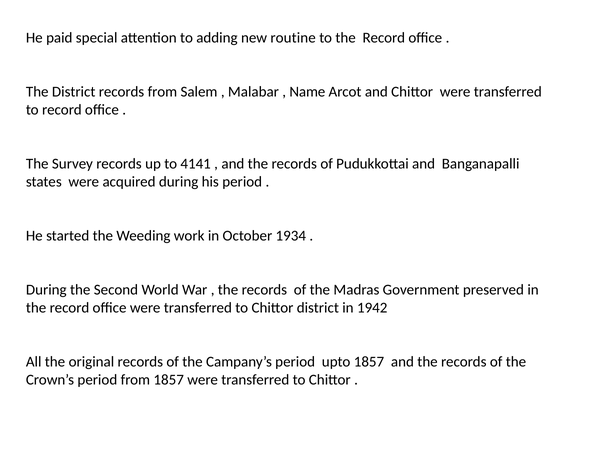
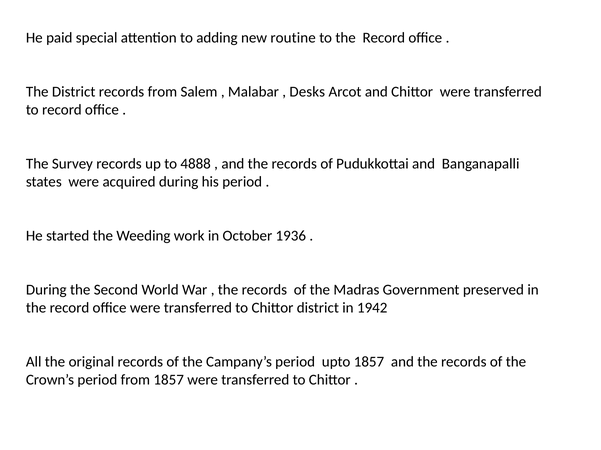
Name: Name -> Desks
4141: 4141 -> 4888
1934: 1934 -> 1936
